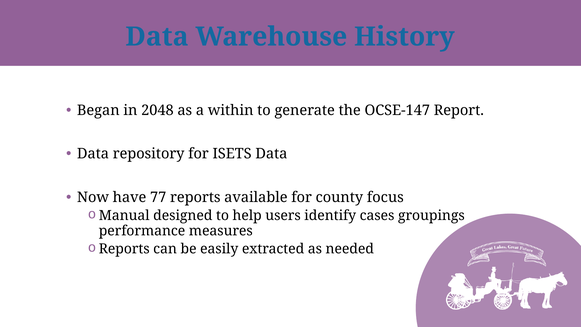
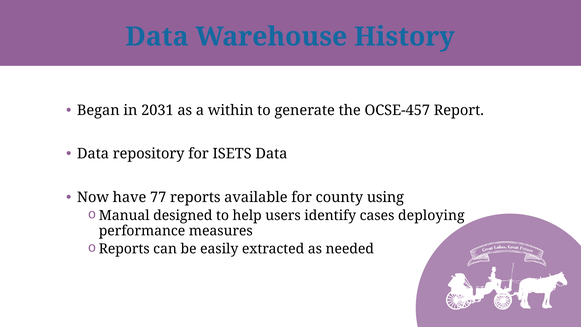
2048: 2048 -> 2031
OCSE-147: OCSE-147 -> OCSE-457
focus: focus -> using
groupings: groupings -> deploying
